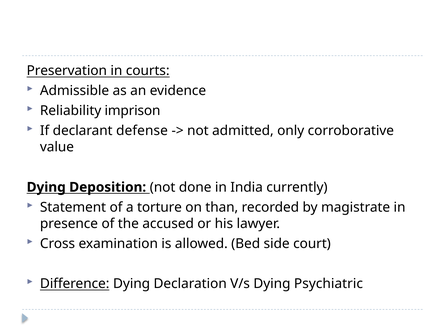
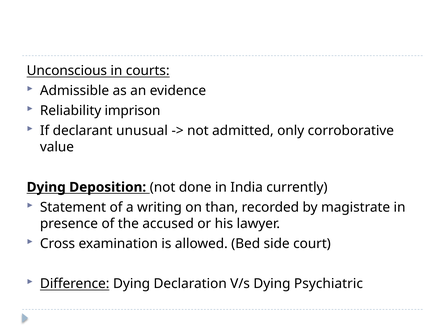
Preservation: Preservation -> Unconscious
defense: defense -> unusual
torture: torture -> writing
